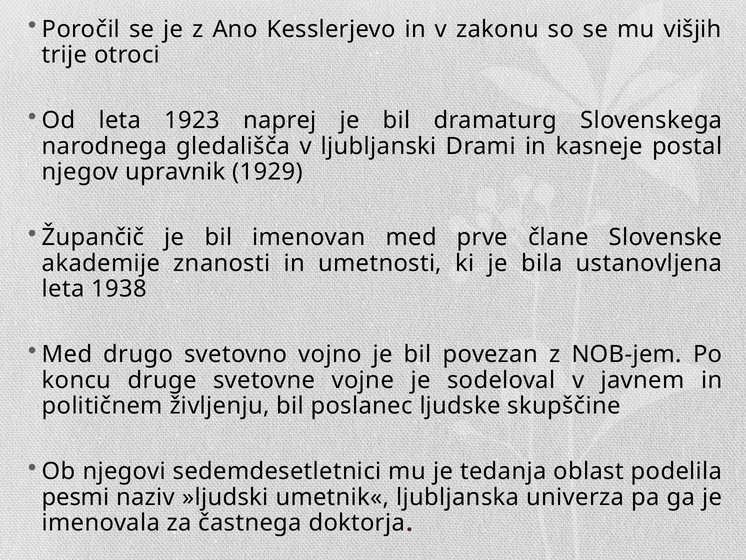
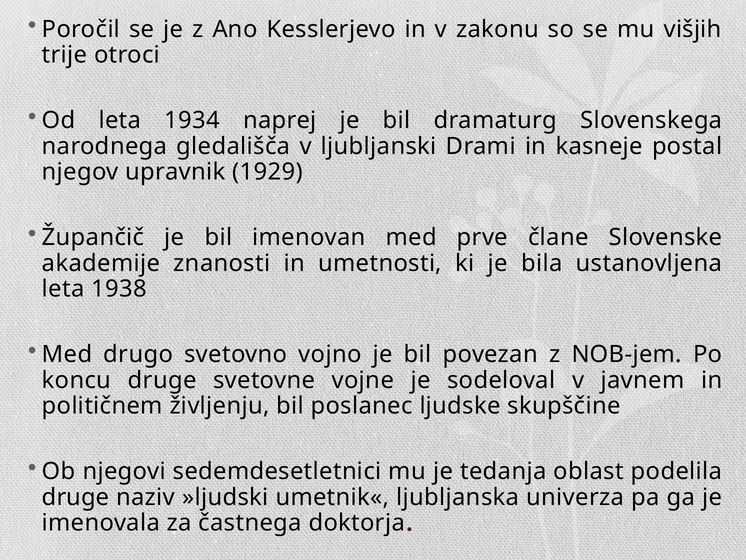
1923: 1923 -> 1934
pesmi at (76, 497): pesmi -> druge
